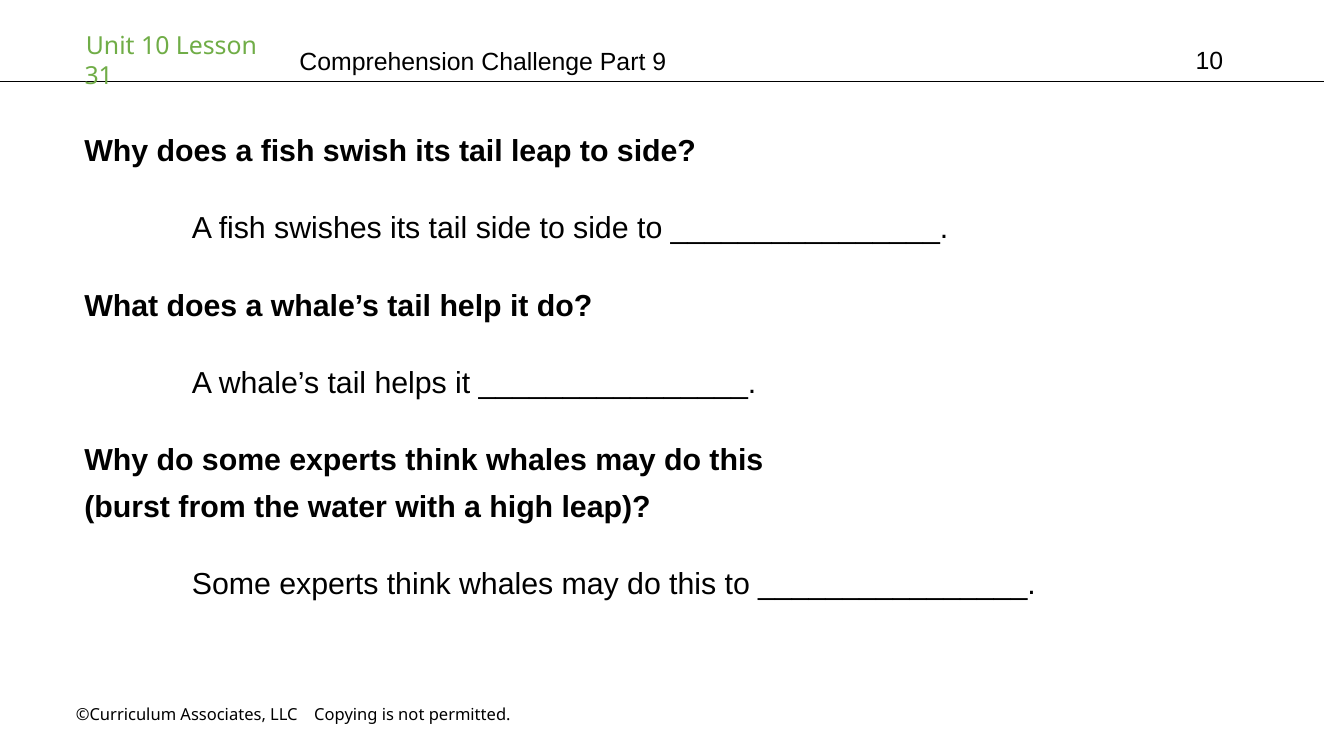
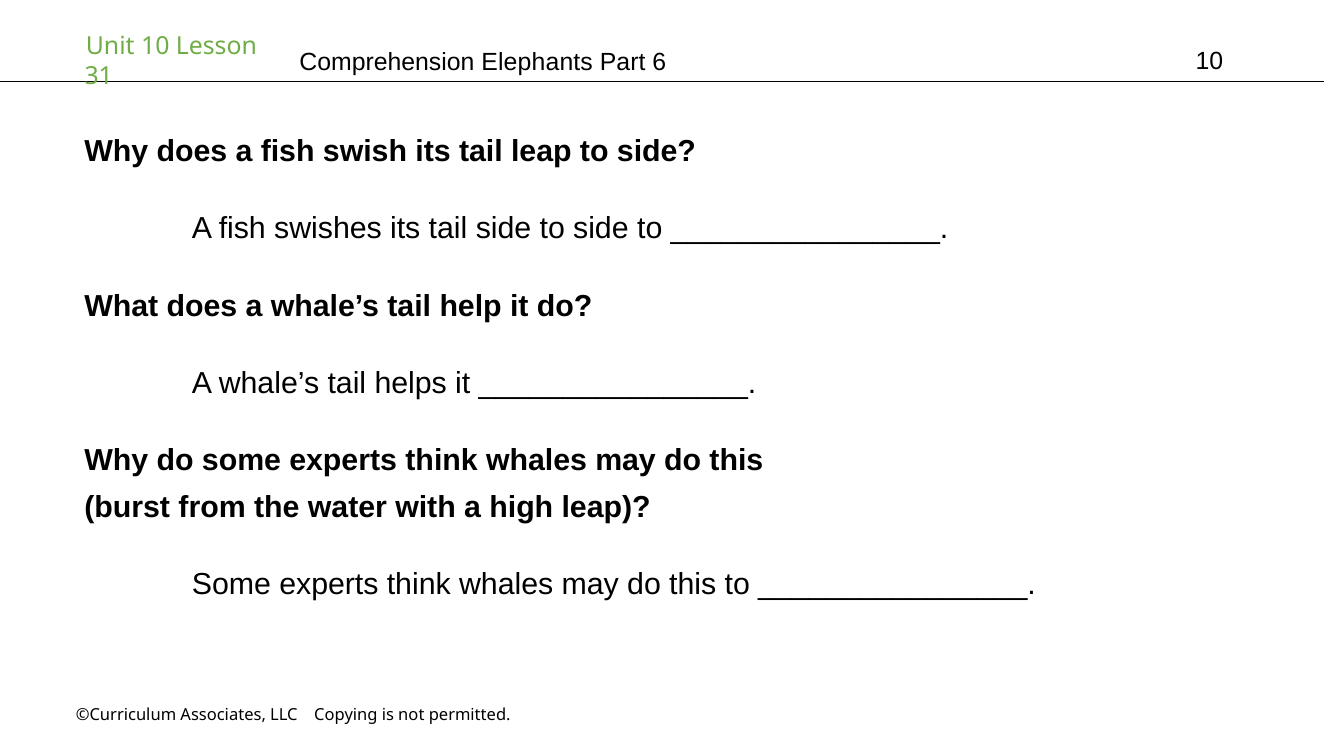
Challenge: Challenge -> Elephants
9: 9 -> 6
